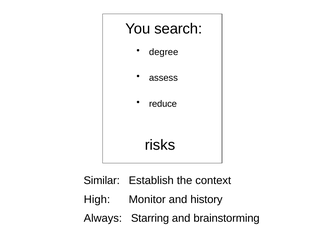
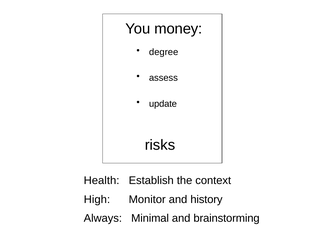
search: search -> money
reduce: reduce -> update
Similar: Similar -> Health
Starring: Starring -> Minimal
